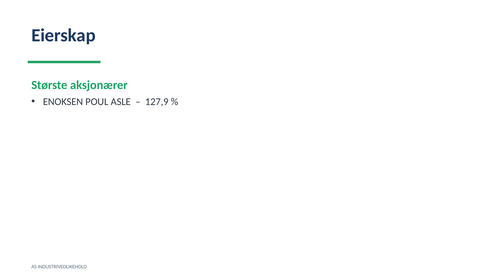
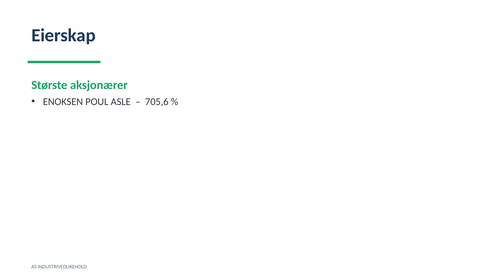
127,9: 127,9 -> 705,6
